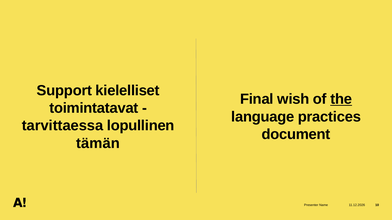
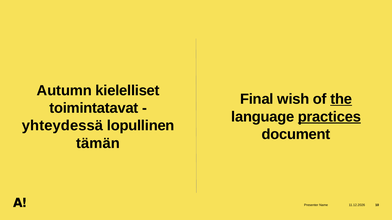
Support: Support -> Autumn
practices underline: none -> present
tarvittaessa: tarvittaessa -> yhteydessä
